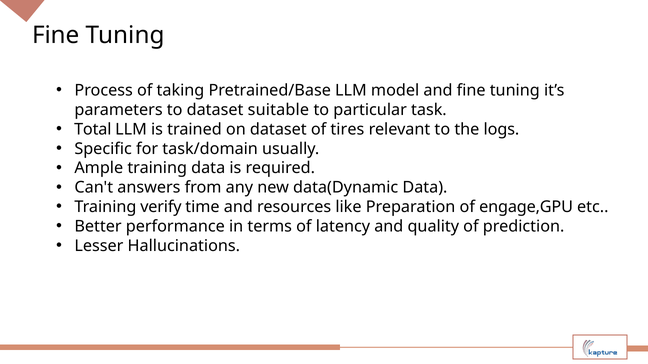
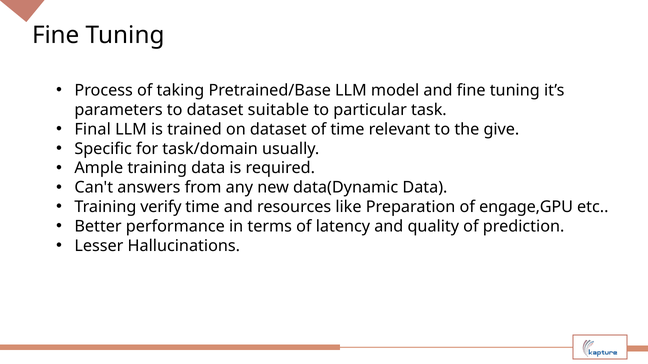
Total: Total -> Final
of tires: tires -> time
logs: logs -> give
